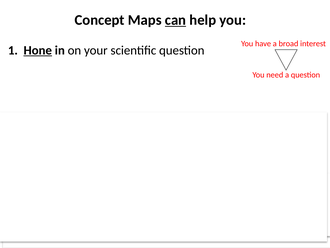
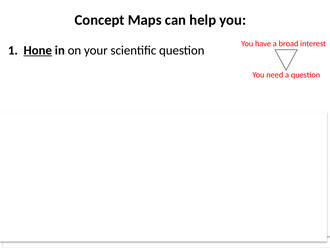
can underline: present -> none
